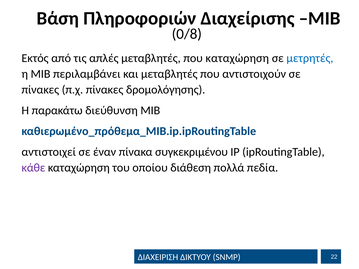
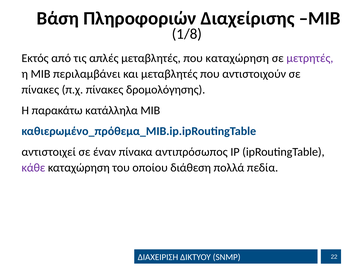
0/8: 0/8 -> 1/8
μετρητές colour: blue -> purple
διεύθυνση: διεύθυνση -> κατάλληλα
συγκεκριμένου: συγκεκριμένου -> αντιπρόσωπος
